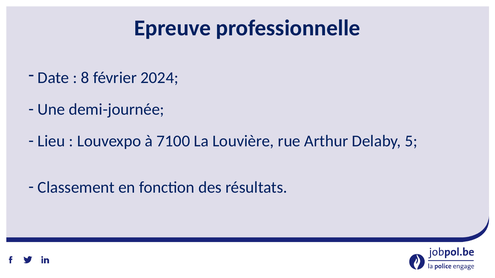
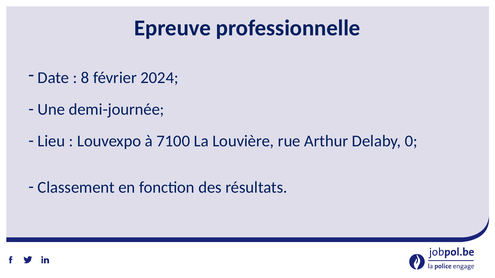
5: 5 -> 0
